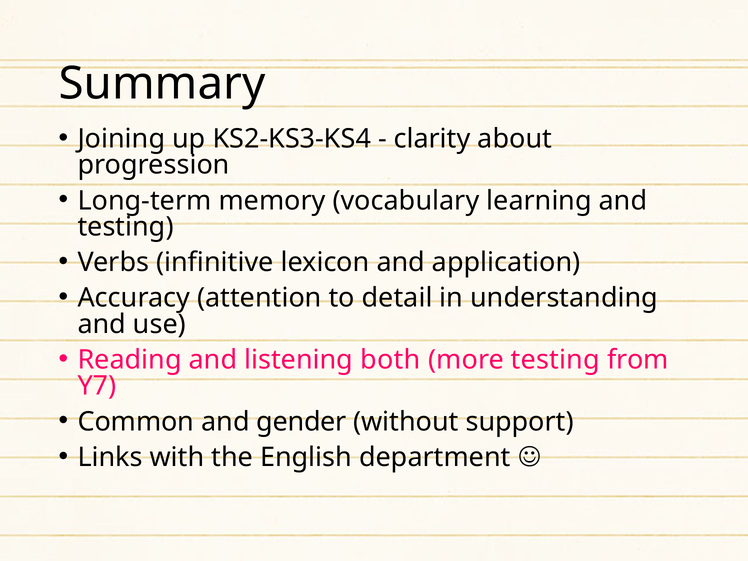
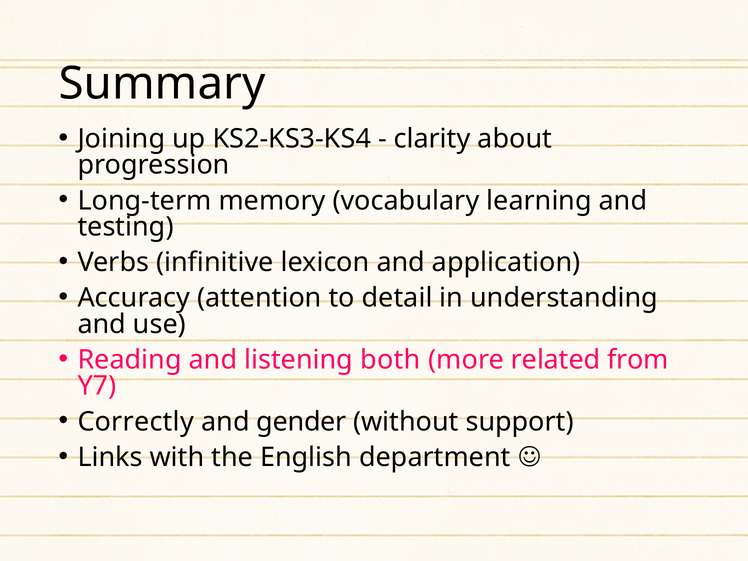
more testing: testing -> related
Common: Common -> Correctly
